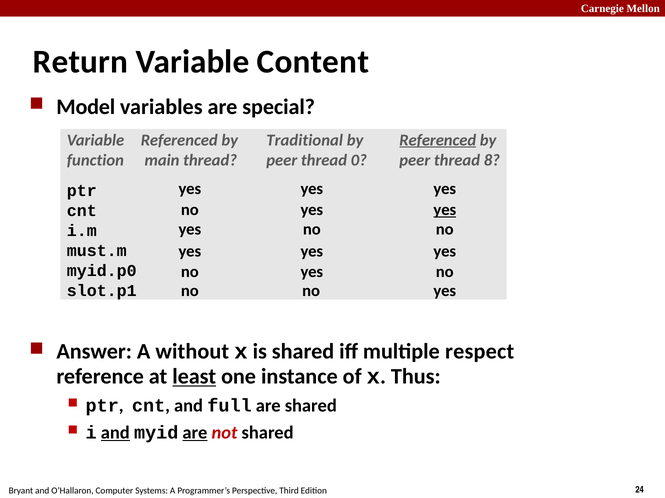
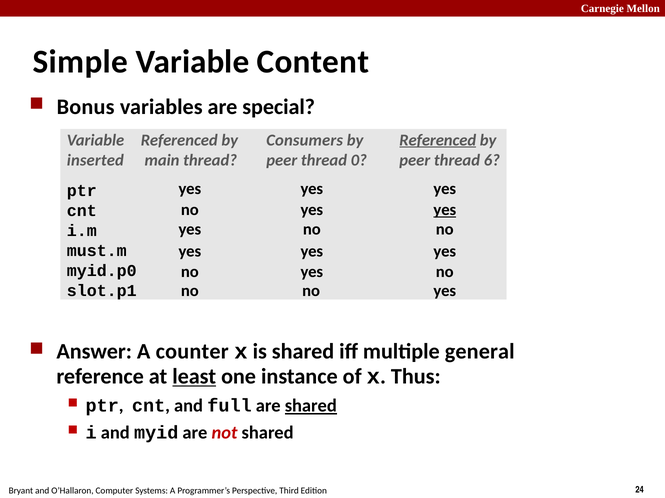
Return: Return -> Simple
Model: Model -> Bonus
Traditional: Traditional -> Consumers
function: function -> inserted
8: 8 -> 6
without: without -> counter
respect: respect -> general
shared at (311, 406) underline: none -> present
and at (115, 433) underline: present -> none
are at (195, 433) underline: present -> none
